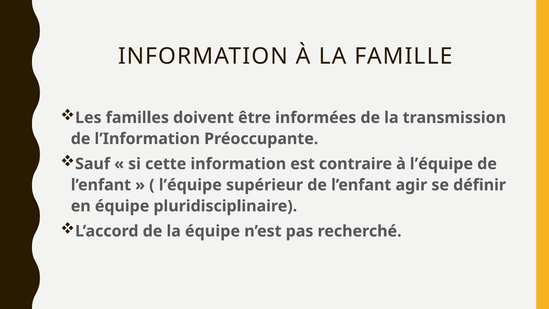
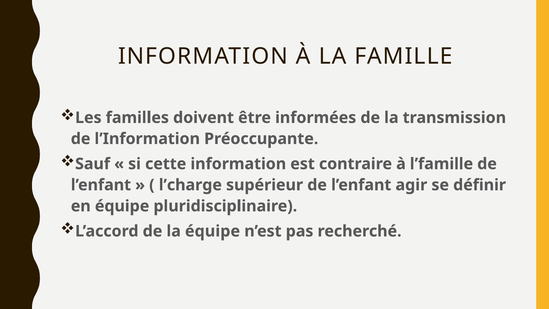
à l’équipe: l’équipe -> l’famille
l’équipe at (190, 185): l’équipe -> l’charge
